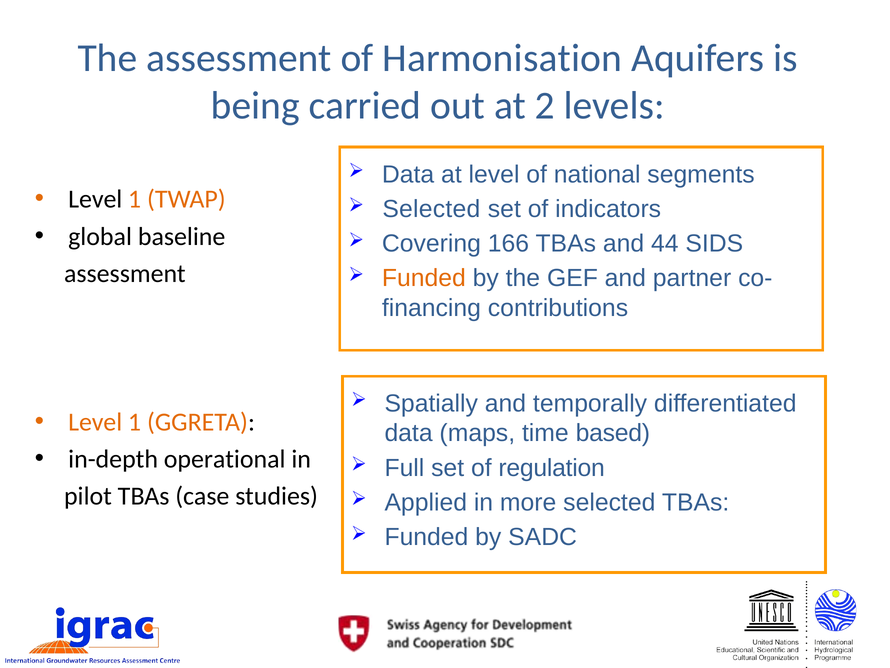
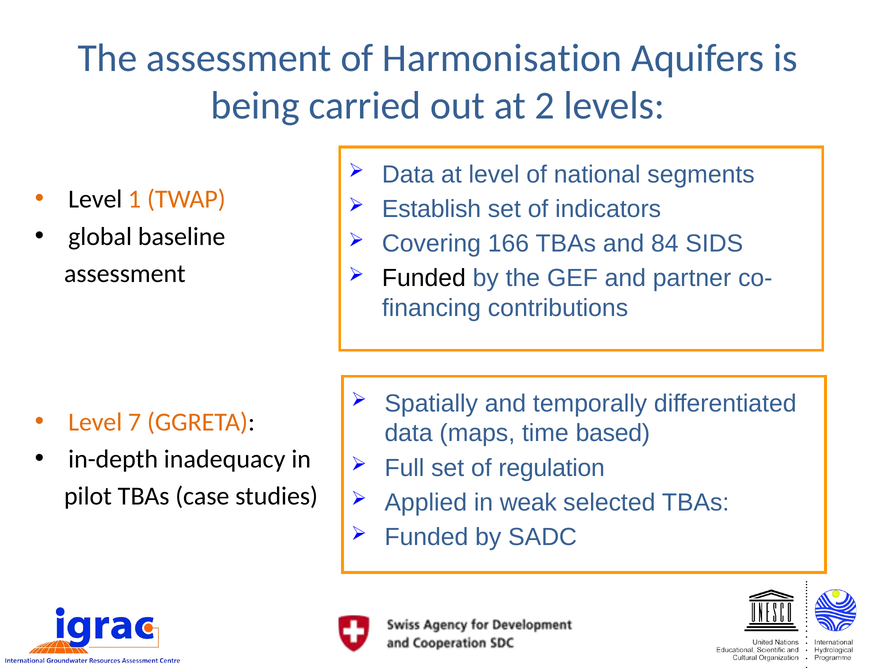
Selected at (431, 209): Selected -> Establish
44: 44 -> 84
Funded at (424, 278) colour: orange -> black
1 at (135, 422): 1 -> 7
operational: operational -> inadequacy
more: more -> weak
